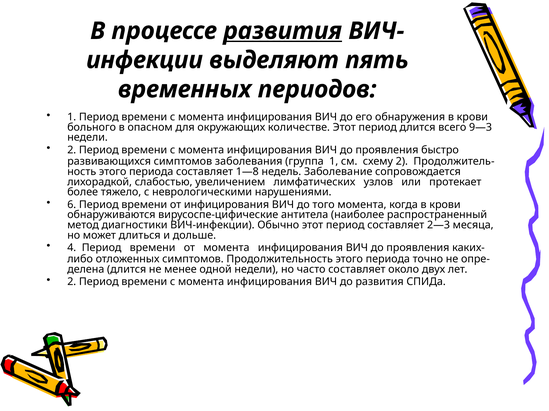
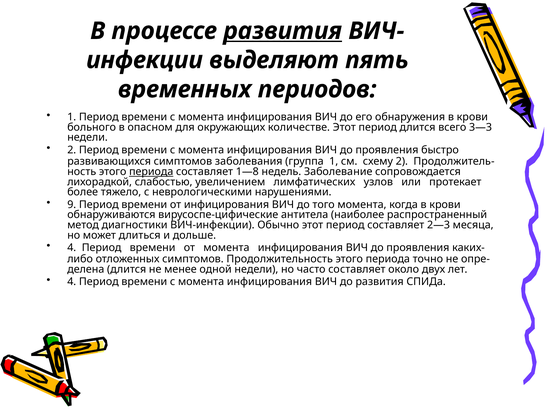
9—3: 9—3 -> 3—3
периода at (151, 172) underline: none -> present
6: 6 -> 9
2 at (72, 282): 2 -> 4
